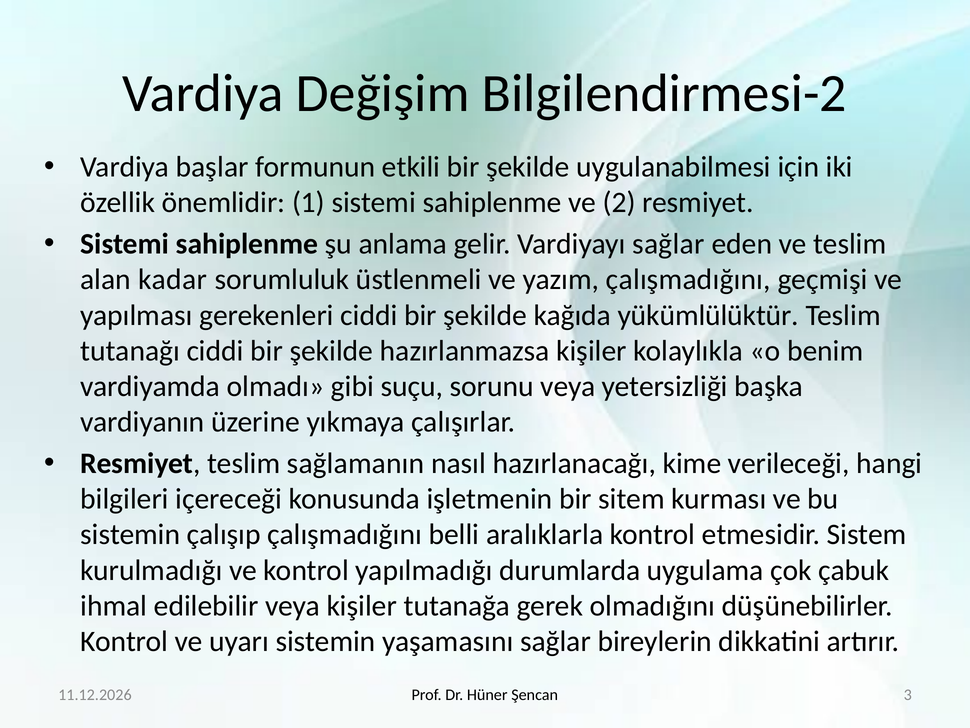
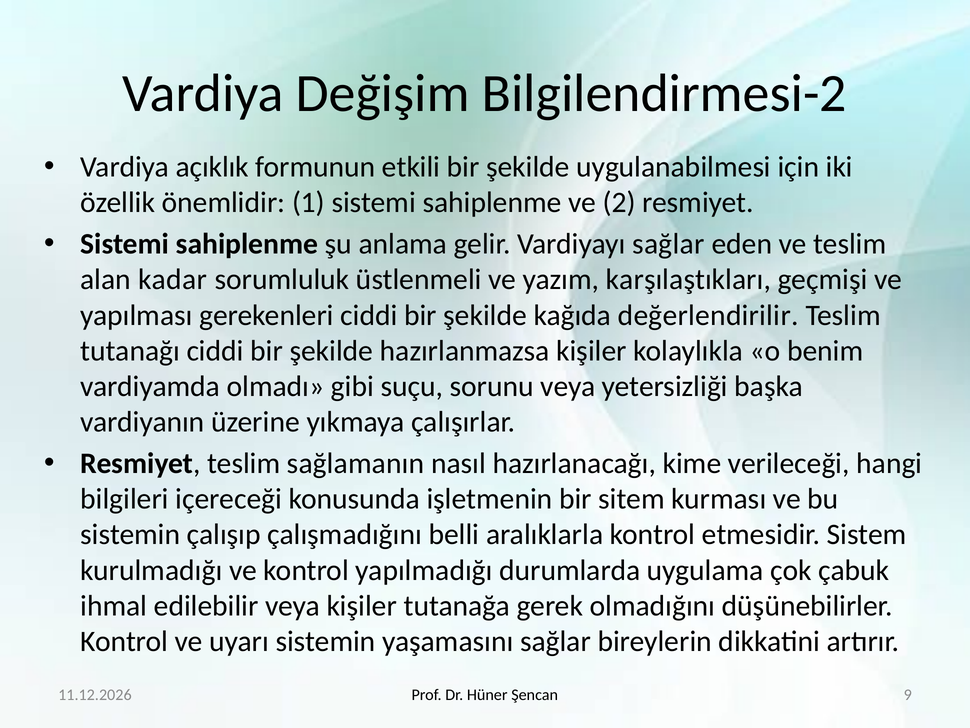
başlar: başlar -> açıklık
yazım çalışmadığını: çalışmadığını -> karşılaştıkları
yükümlülüktür: yükümlülüktür -> değerlendirilir
3: 3 -> 9
